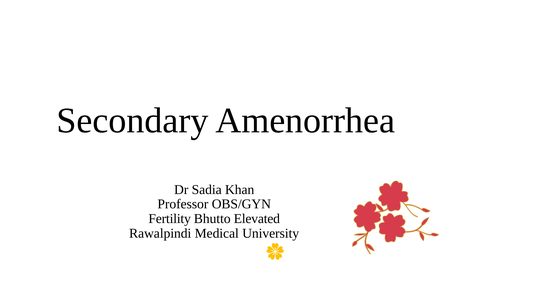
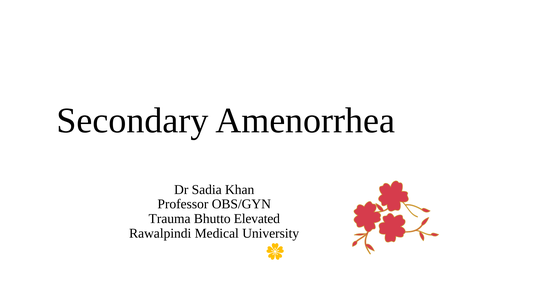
Fertility: Fertility -> Trauma
